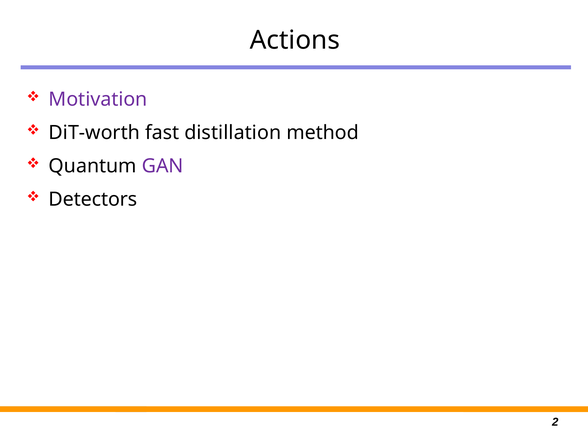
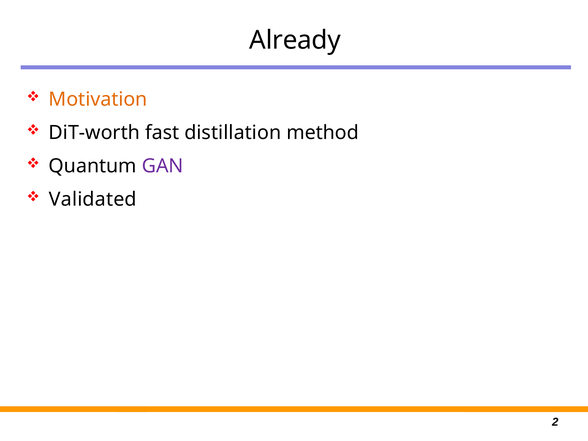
Actions: Actions -> Already
Motivation colour: purple -> orange
Detectors: Detectors -> Validated
